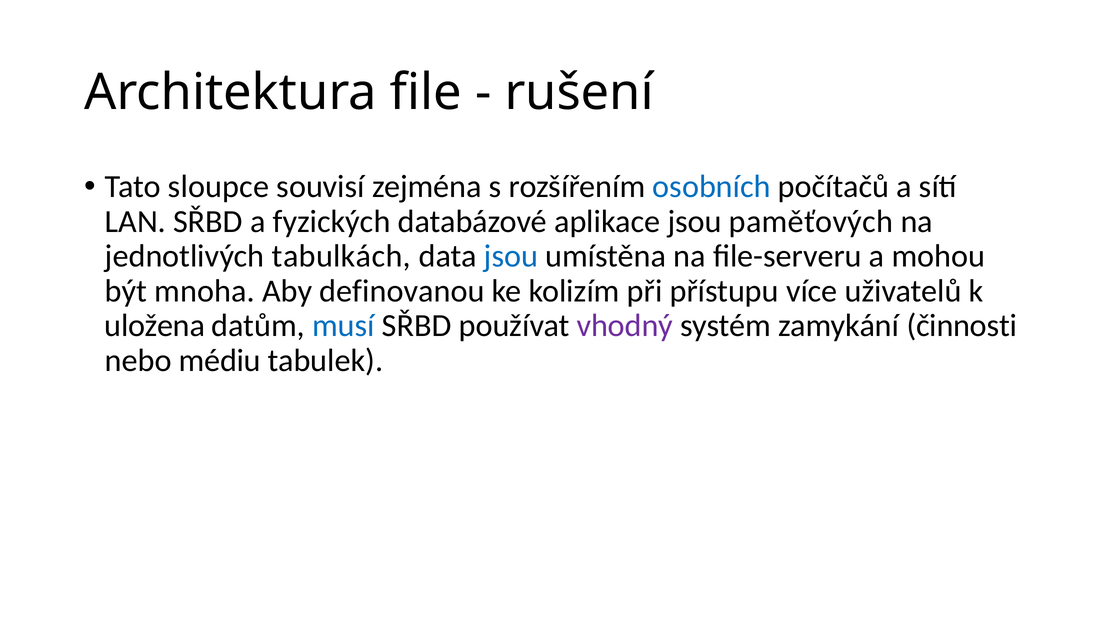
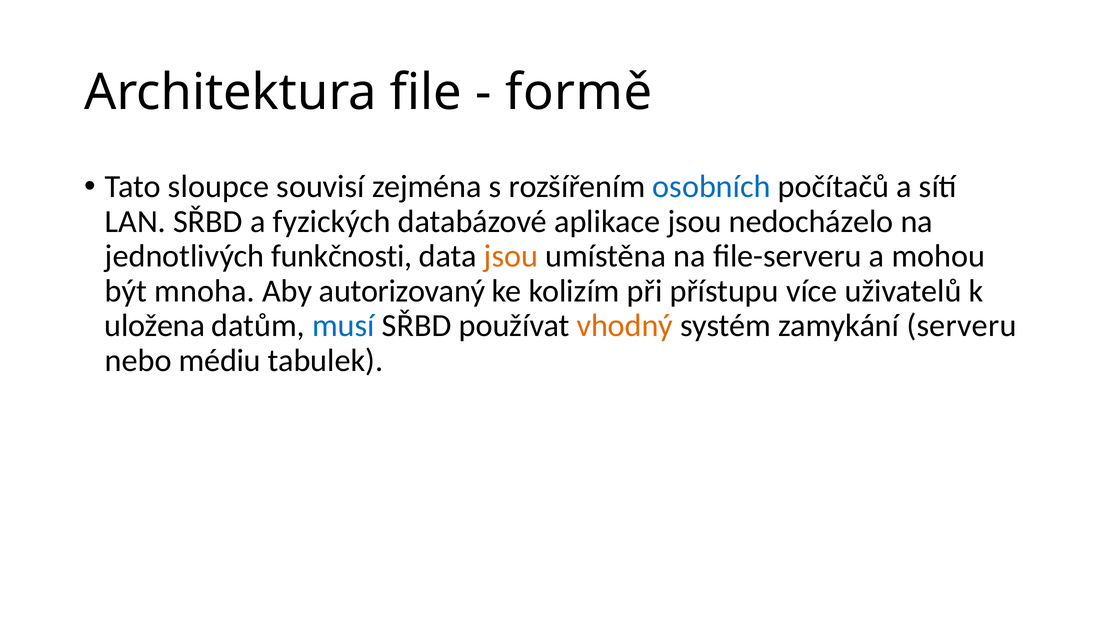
rušení: rušení -> formě
paměťových: paměťových -> nedocházelo
tabulkách: tabulkách -> funkčnosti
jsou at (511, 256) colour: blue -> orange
definovanou: definovanou -> autorizovaný
vhodný colour: purple -> orange
činnosti: činnosti -> serveru
